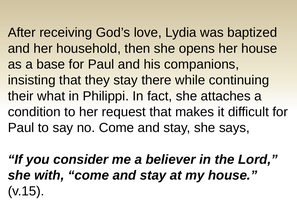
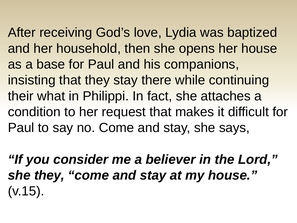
she with: with -> they
